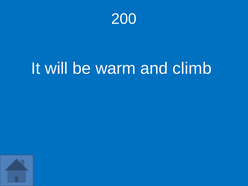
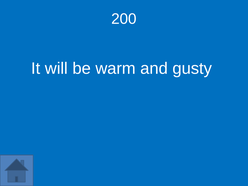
climb: climb -> gusty
